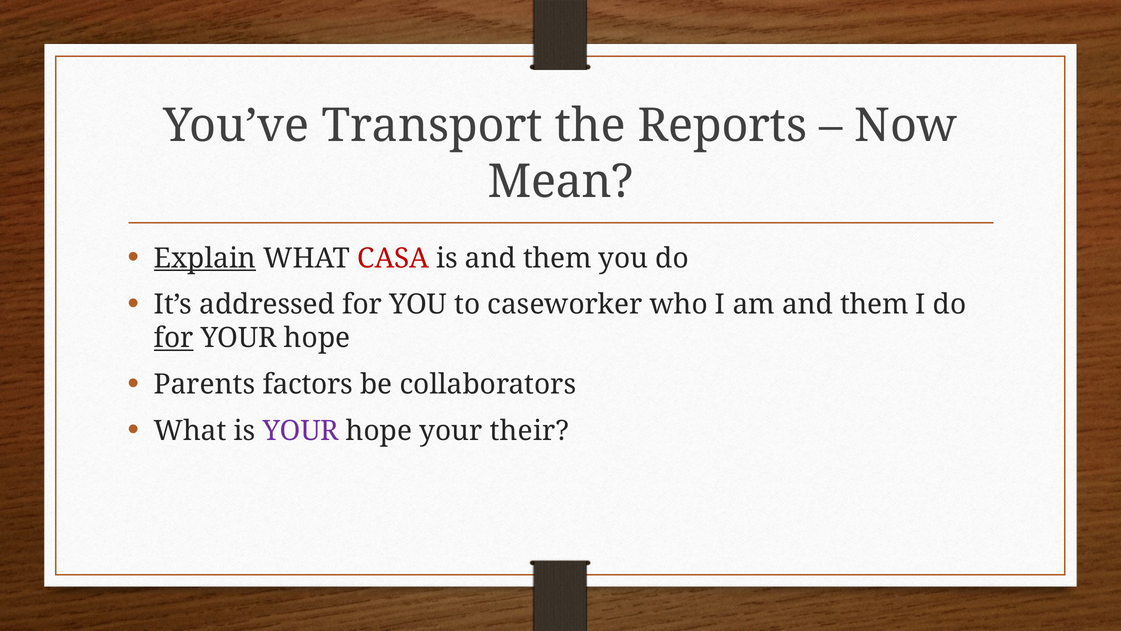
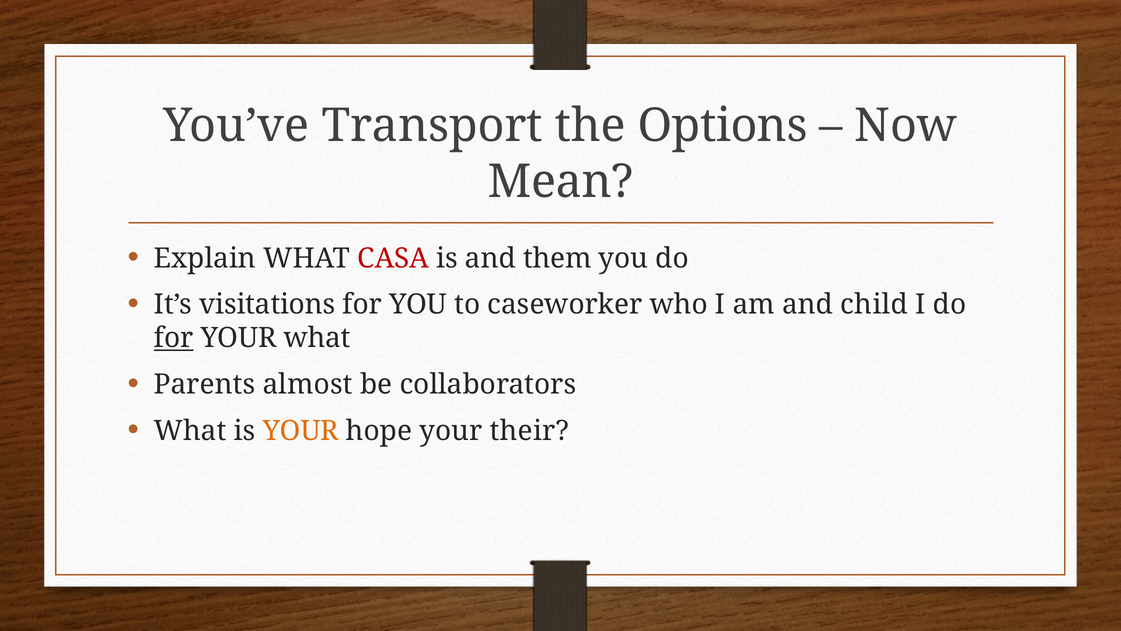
Reports: Reports -> Options
Explain underline: present -> none
addressed: addressed -> visitations
am and them: them -> child
hope at (317, 338): hope -> what
factors: factors -> almost
YOUR at (301, 430) colour: purple -> orange
